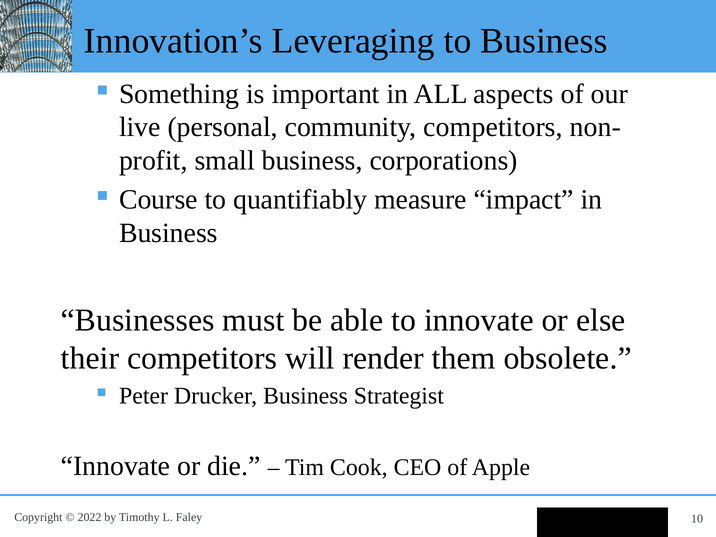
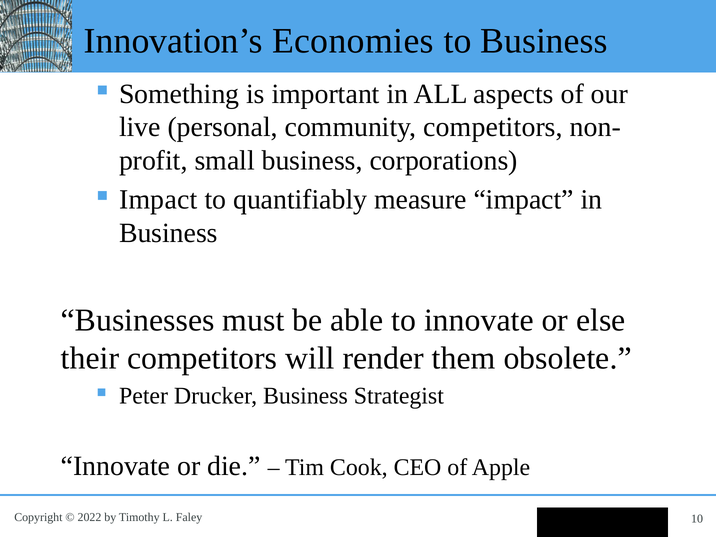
Leveraging: Leveraging -> Economies
Course at (158, 200): Course -> Impact
